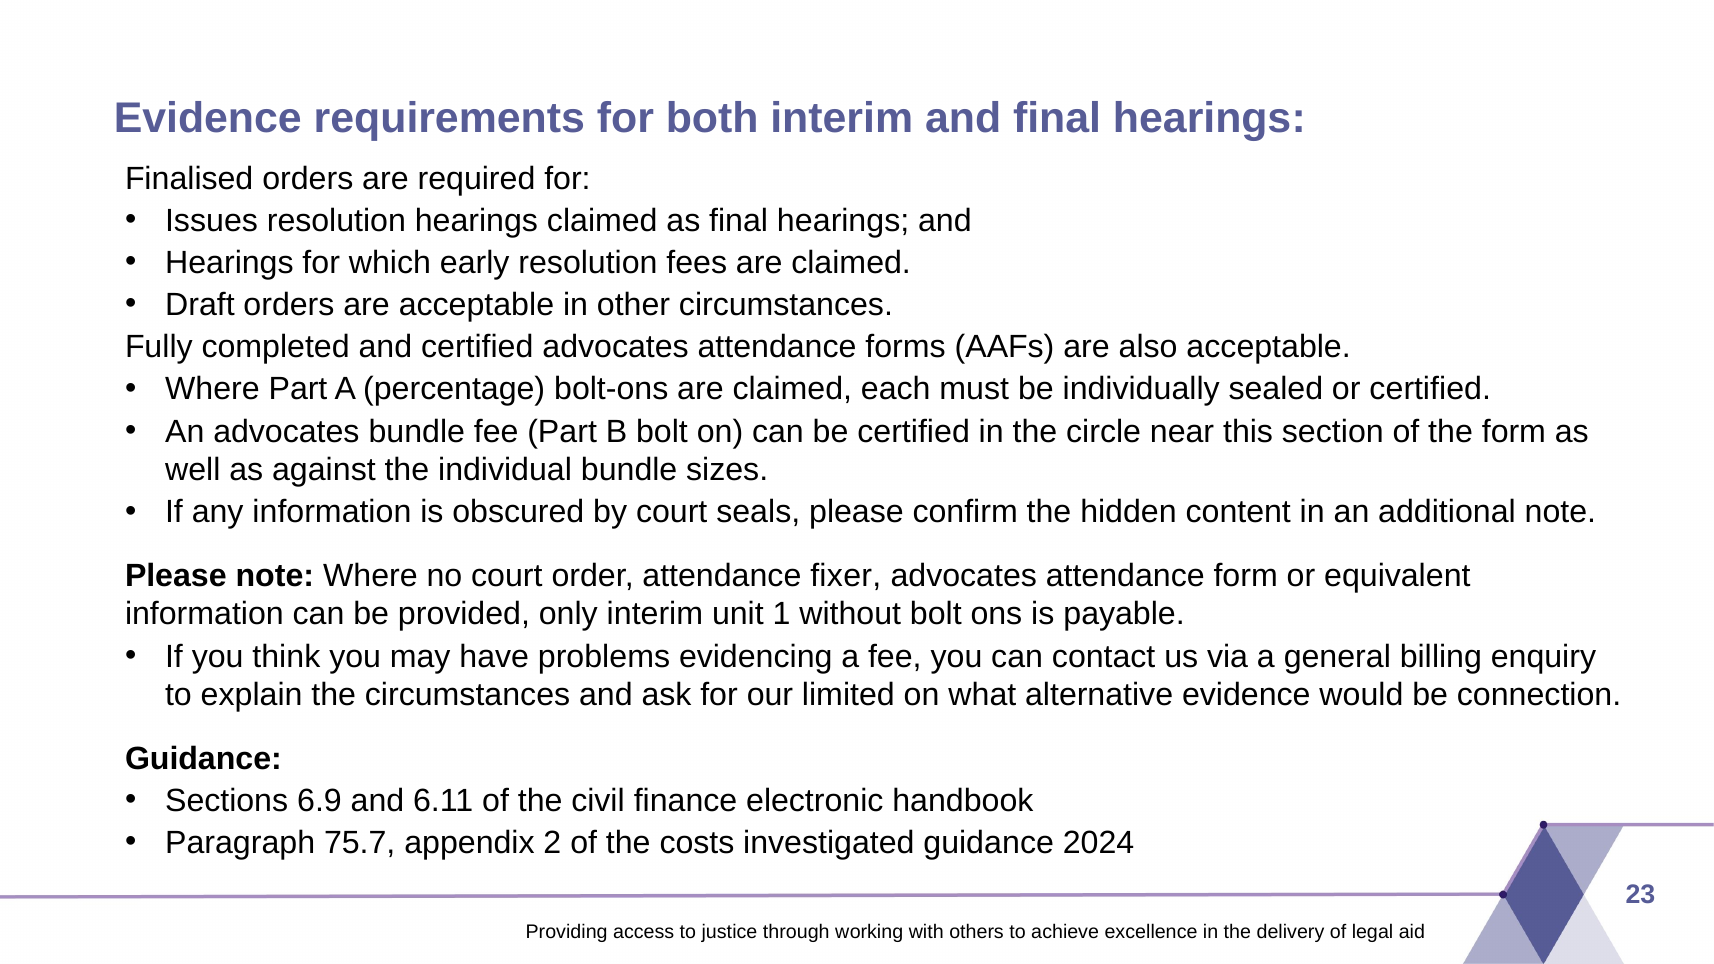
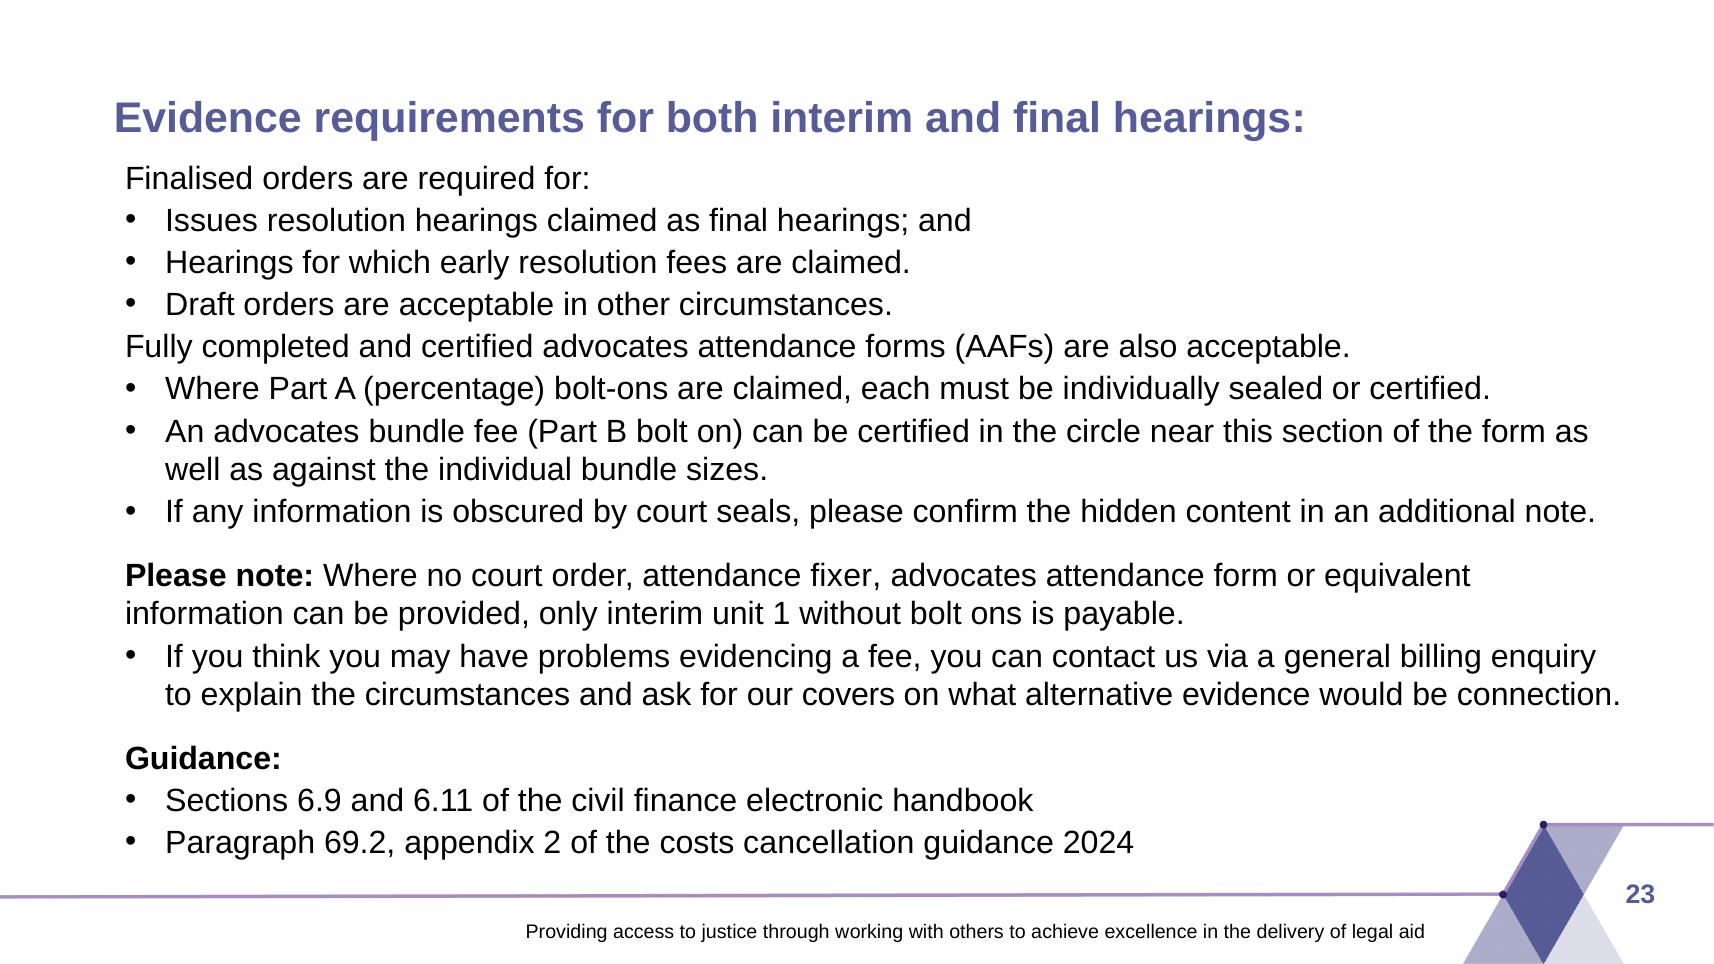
limited: limited -> covers
75.7: 75.7 -> 69.2
investigated: investigated -> cancellation
